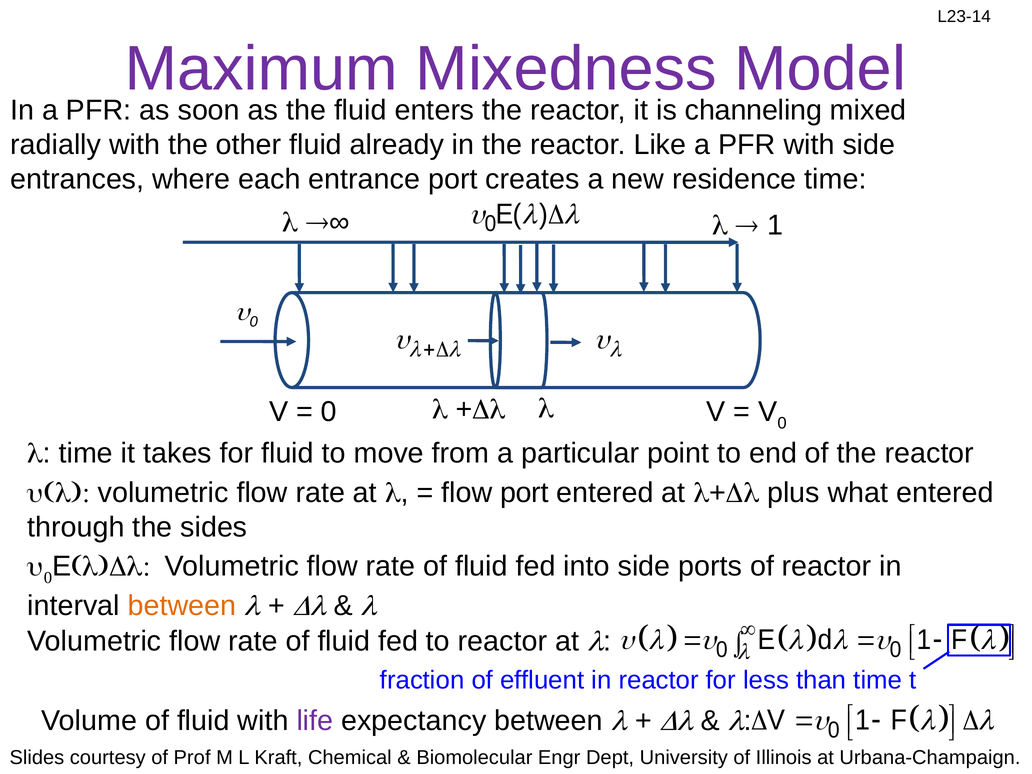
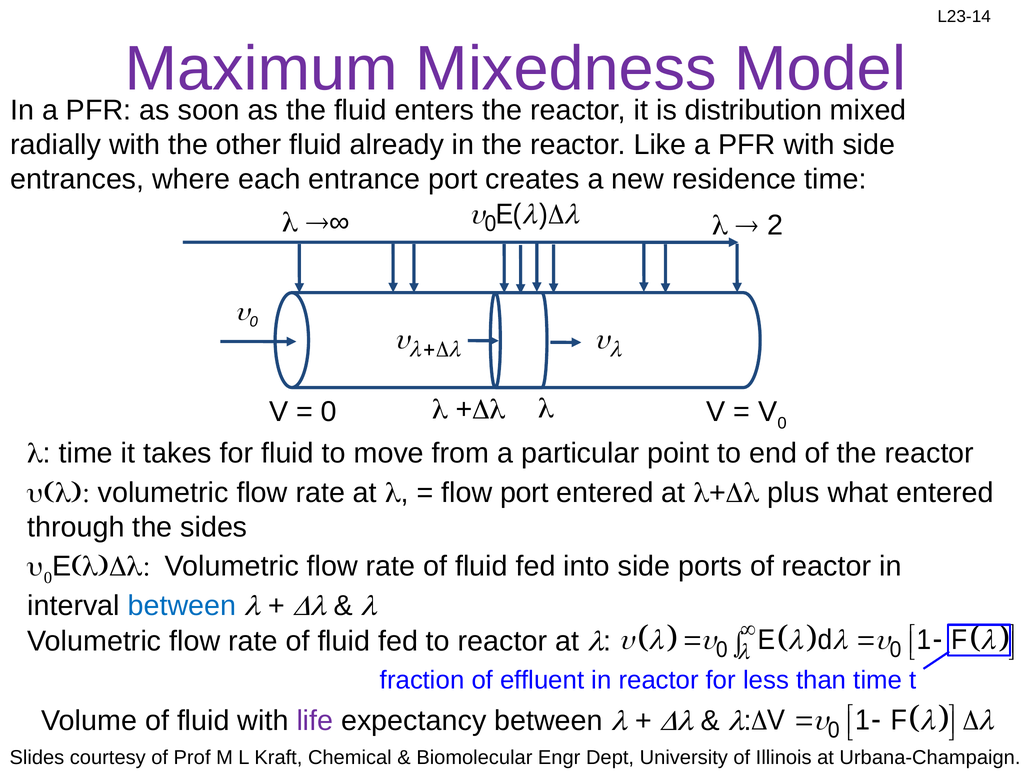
channeling: channeling -> distribution
1 at (775, 225): 1 -> 2
between at (182, 606) colour: orange -> blue
